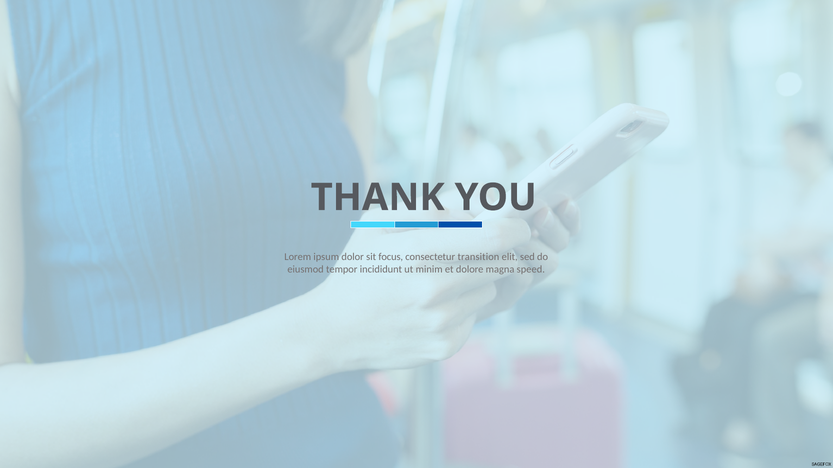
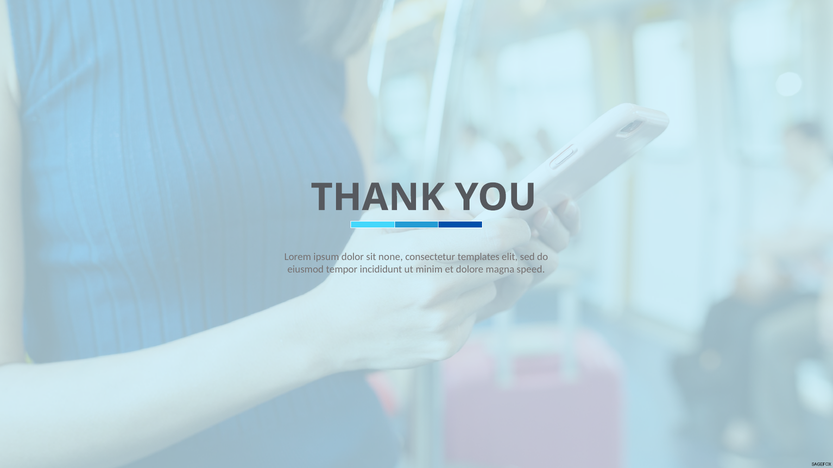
focus: focus -> none
transition: transition -> templates
